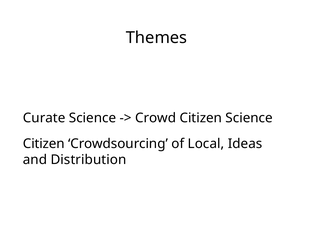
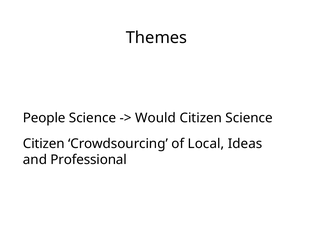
Curate: Curate -> People
Crowd: Crowd -> Would
Distribution: Distribution -> Professional
